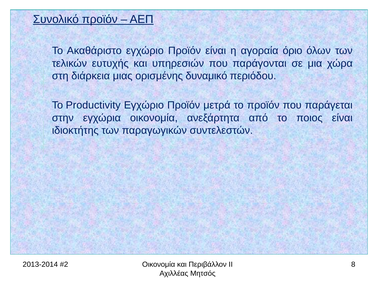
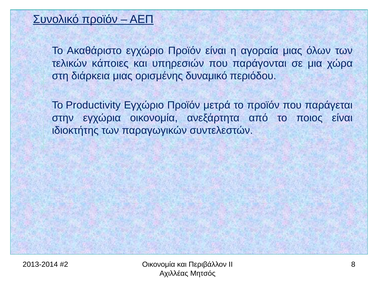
αγοραία όριο: όριο -> μιας
ευτυχής: ευτυχής -> κάποιες
